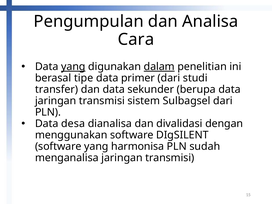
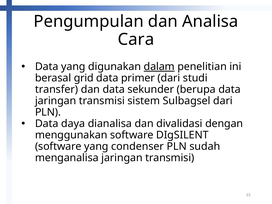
yang at (73, 67) underline: present -> none
tipe: tipe -> grid
desa: desa -> daya
harmonisa: harmonisa -> condenser
